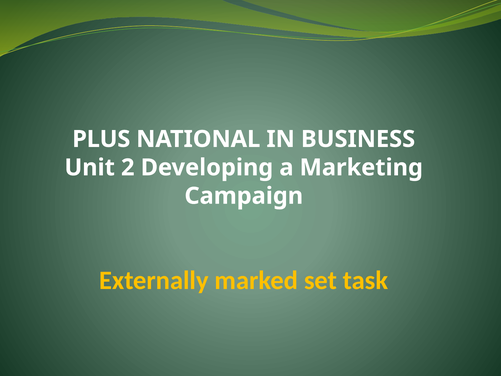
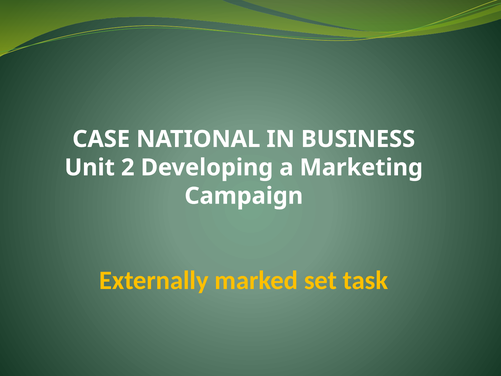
PLUS: PLUS -> CASE
